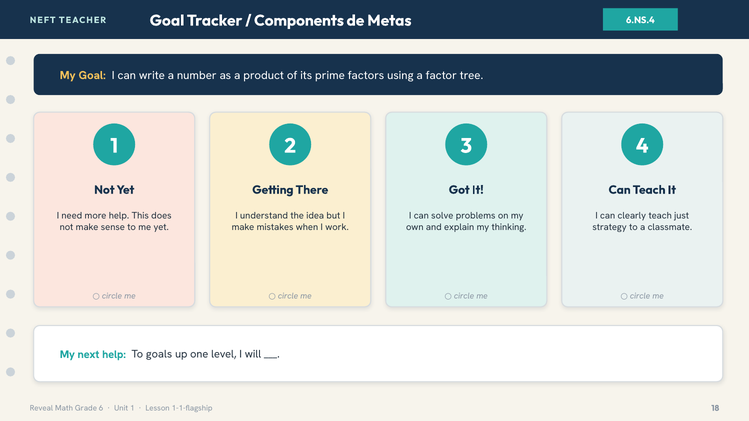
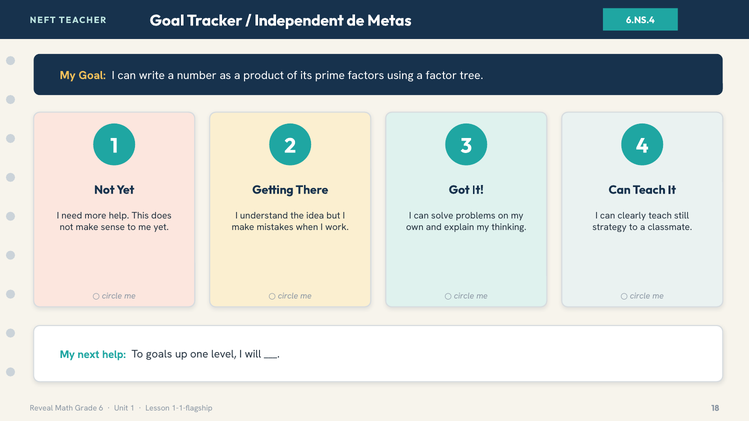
Components: Components -> Independent
just: just -> still
